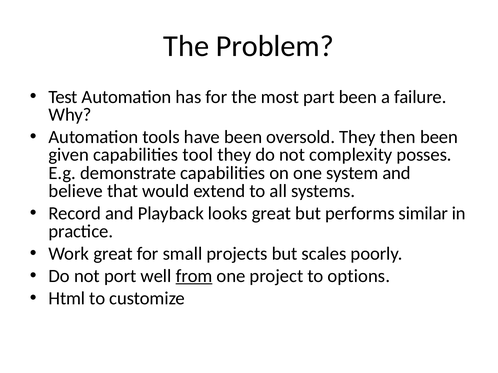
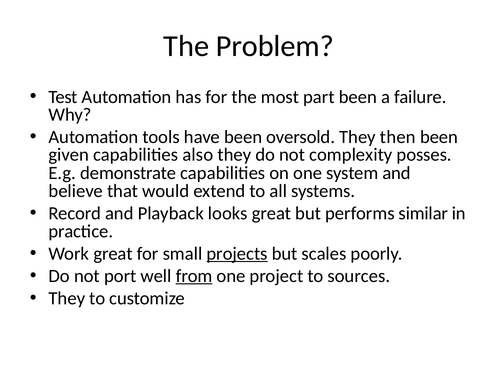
tool: tool -> also
projects underline: none -> present
options: options -> sources
Html at (67, 299): Html -> They
